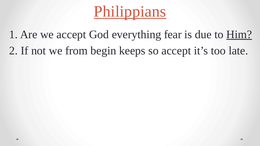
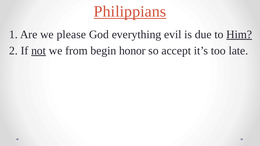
we accept: accept -> please
fear: fear -> evil
not underline: none -> present
keeps: keeps -> honor
